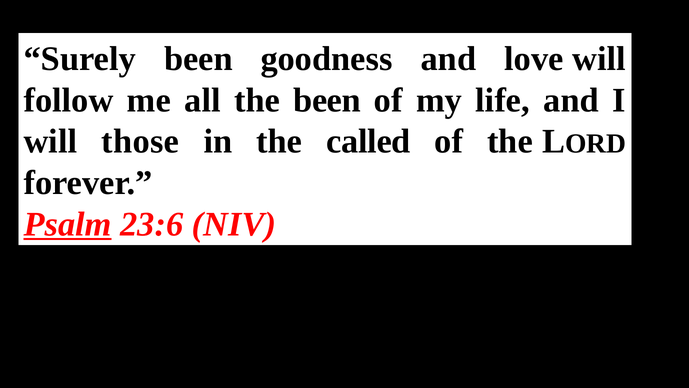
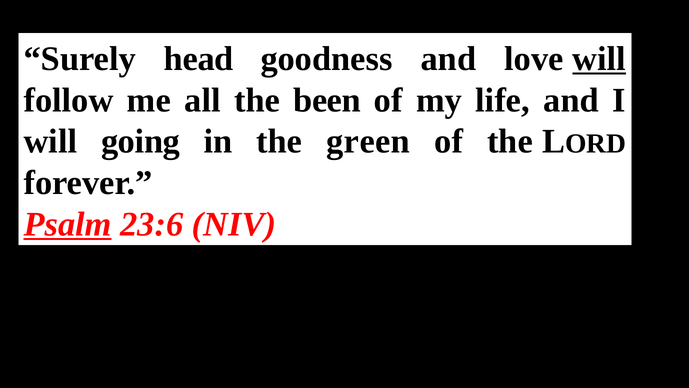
Surely been: been -> head
will at (599, 59) underline: none -> present
those: those -> going
called: called -> green
